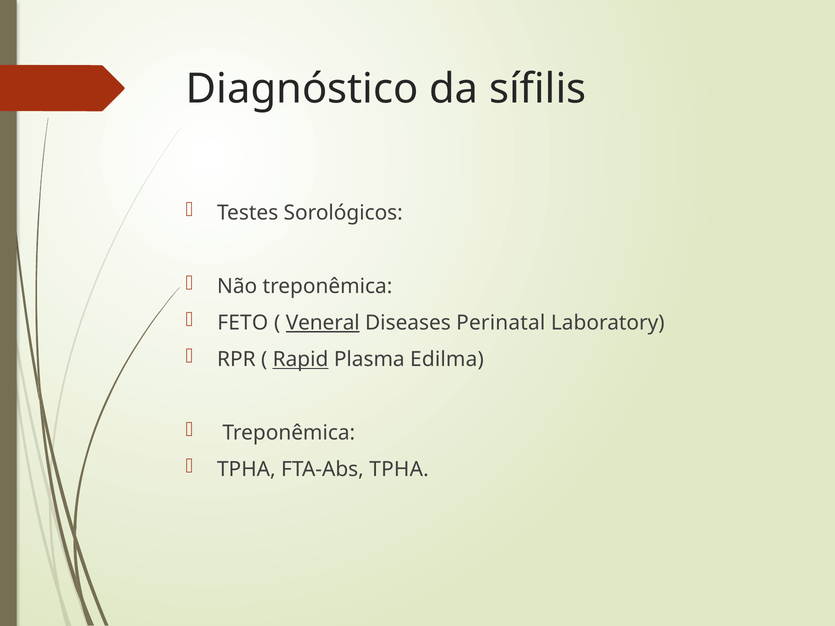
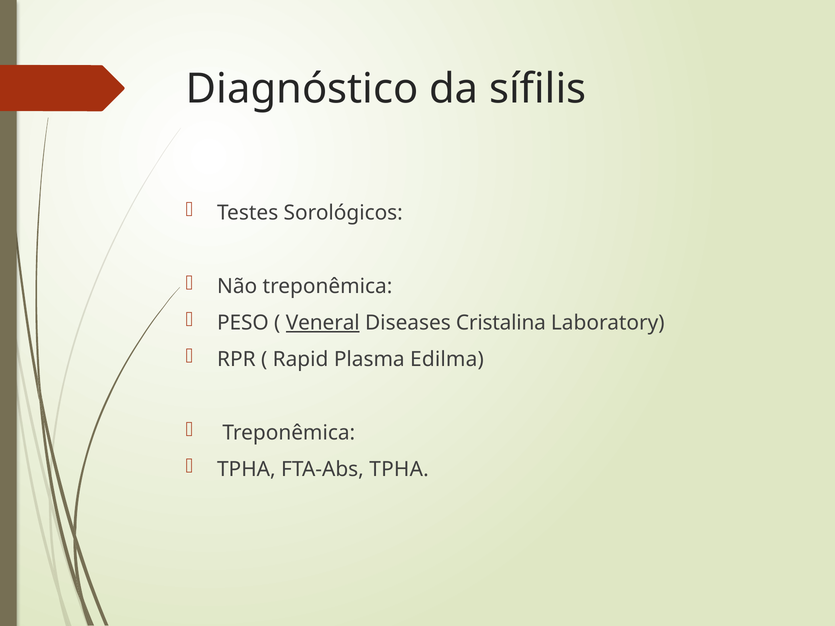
FETO: FETO -> PESO
Perinatal: Perinatal -> Cristalina
Rapid underline: present -> none
